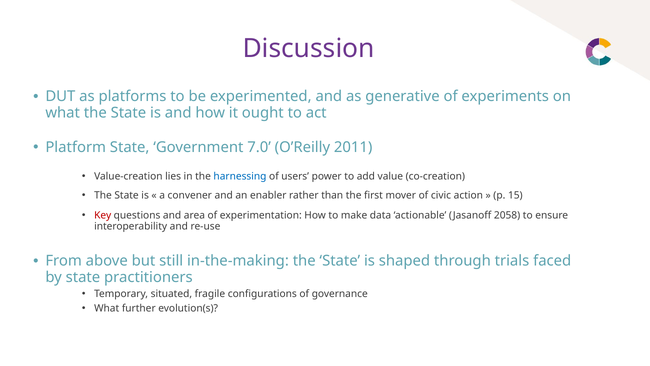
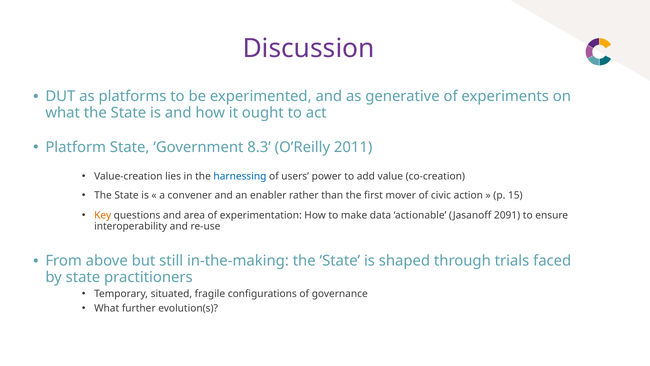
7.0: 7.0 -> 8.3
Key colour: red -> orange
2058: 2058 -> 2091
